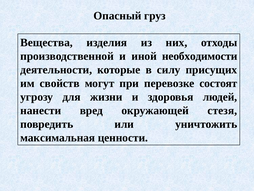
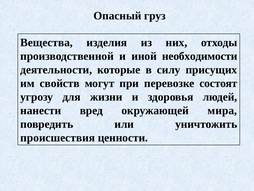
стезя: стезя -> мира
максимальная: максимальная -> происшествия
